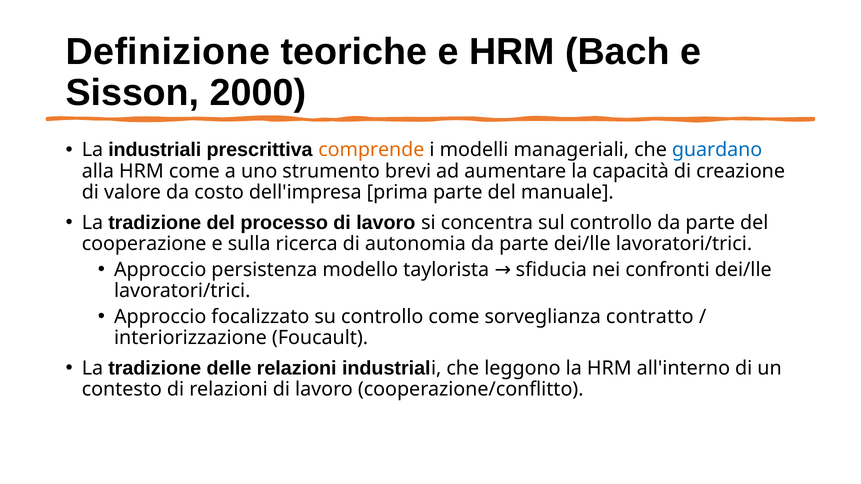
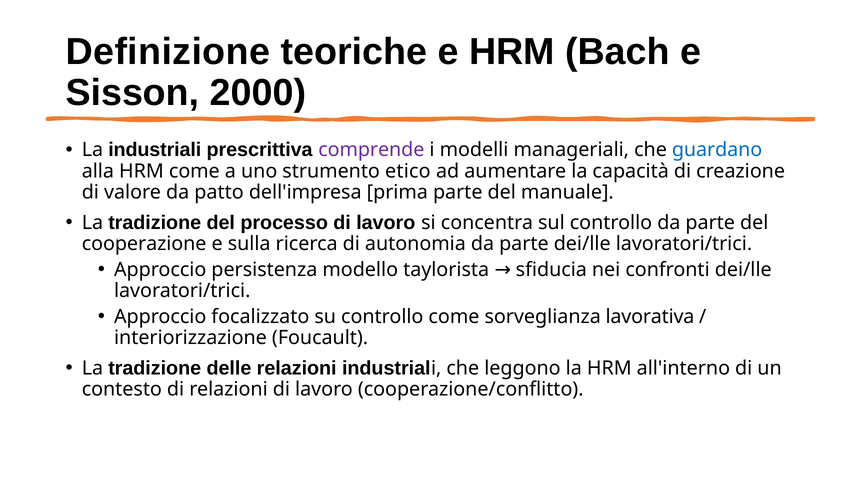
comprende colour: orange -> purple
brevi: brevi -> etico
costo: costo -> patto
contratto: contratto -> lavorativa
